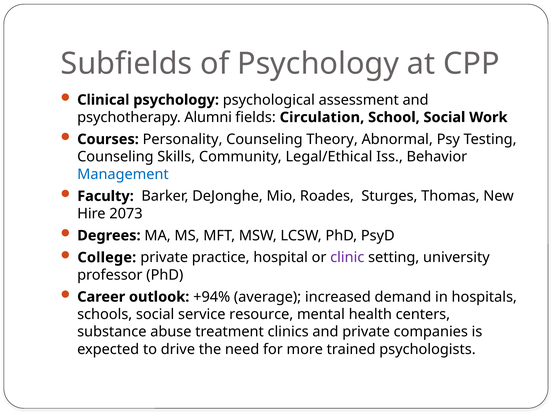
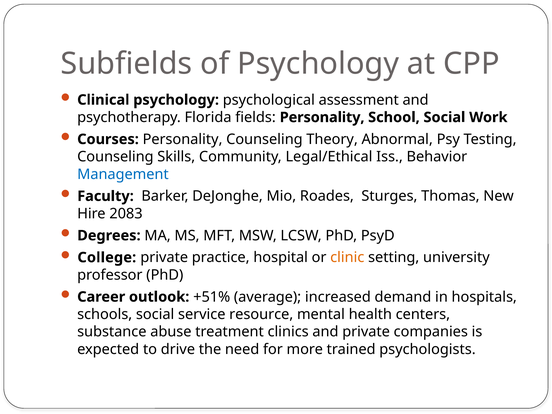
Alumni: Alumni -> Florida
fields Circulation: Circulation -> Personality
2073: 2073 -> 2083
clinic colour: purple -> orange
+94%: +94% -> +51%
